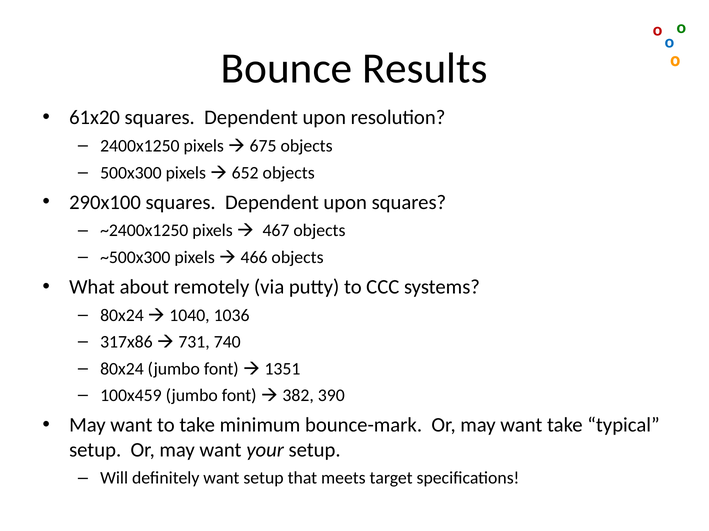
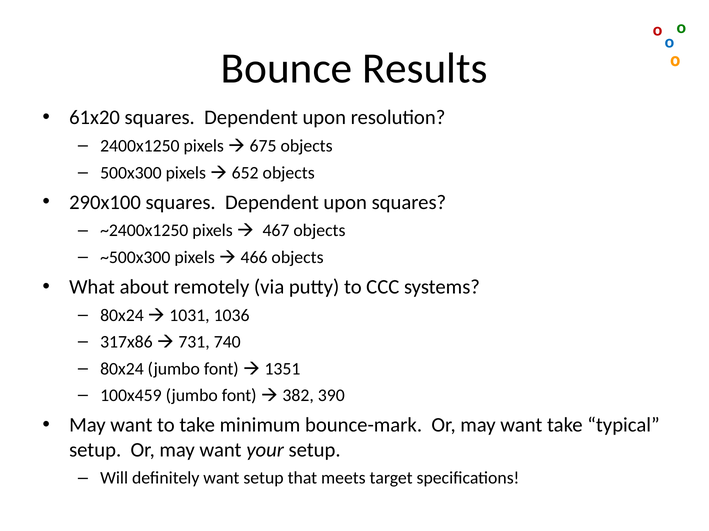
1040: 1040 -> 1031
